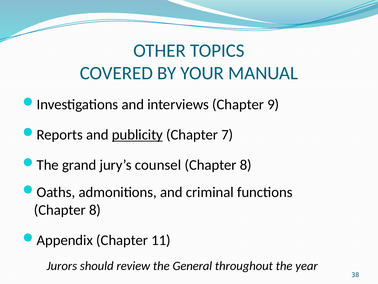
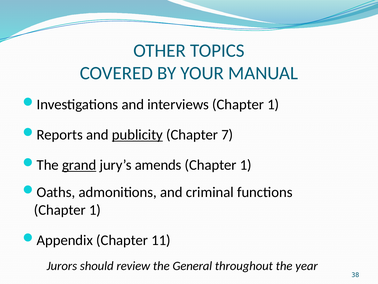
interviews Chapter 9: 9 -> 1
grand underline: none -> present
counsel: counsel -> amends
8 at (246, 165): 8 -> 1
8 at (95, 210): 8 -> 1
